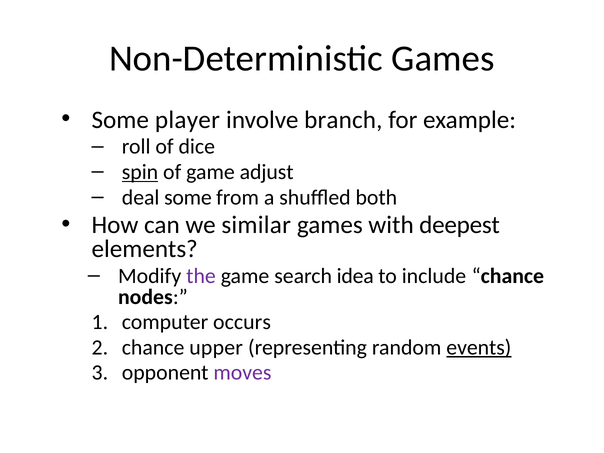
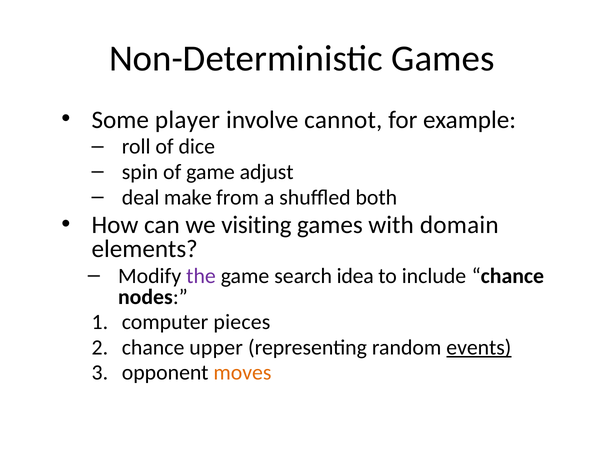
branch: branch -> cannot
spin underline: present -> none
deal some: some -> make
similar: similar -> visiting
deepest: deepest -> domain
occurs: occurs -> pieces
moves colour: purple -> orange
